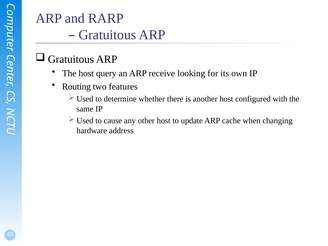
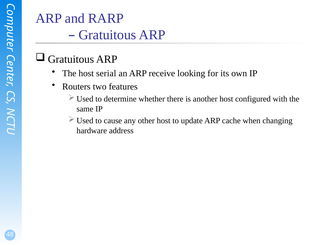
query: query -> serial
Routing: Routing -> Routers
